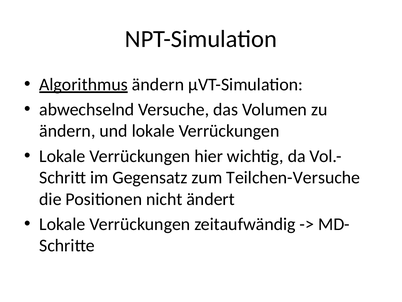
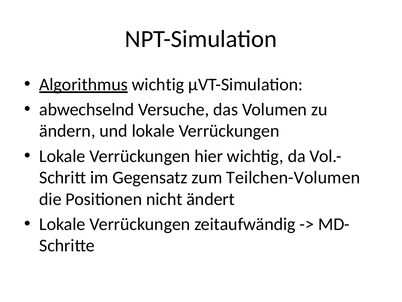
ändern at (158, 84): ändern -> wichtig
Teilchen-Versuche: Teilchen-Versuche -> Teilchen-Volumen
